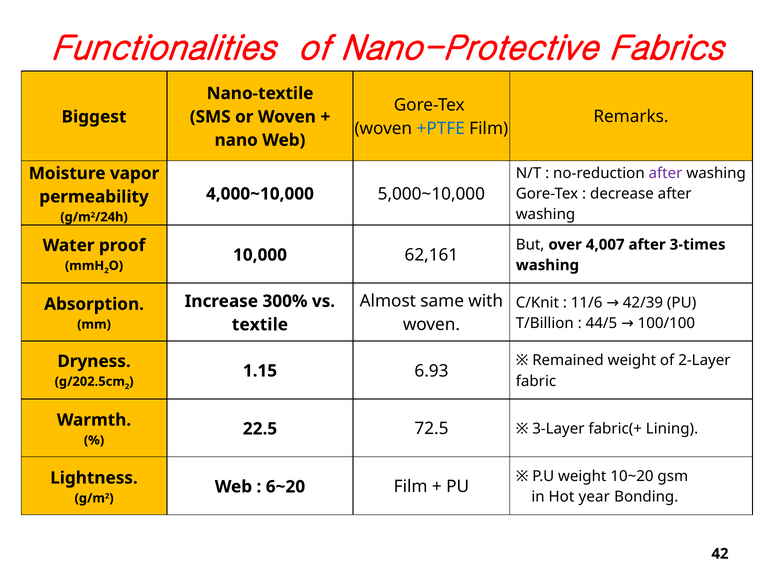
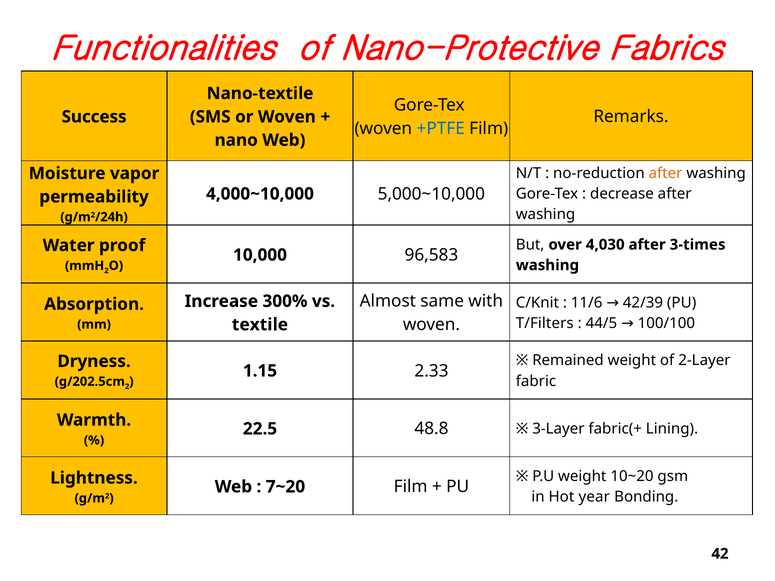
Biggest: Biggest -> Success
after at (666, 173) colour: purple -> orange
4,007: 4,007 -> 4,030
62,161: 62,161 -> 96,583
T/Billion: T/Billion -> T/Filters
6.93: 6.93 -> 2.33
72.5: 72.5 -> 48.8
6~20: 6~20 -> 7~20
